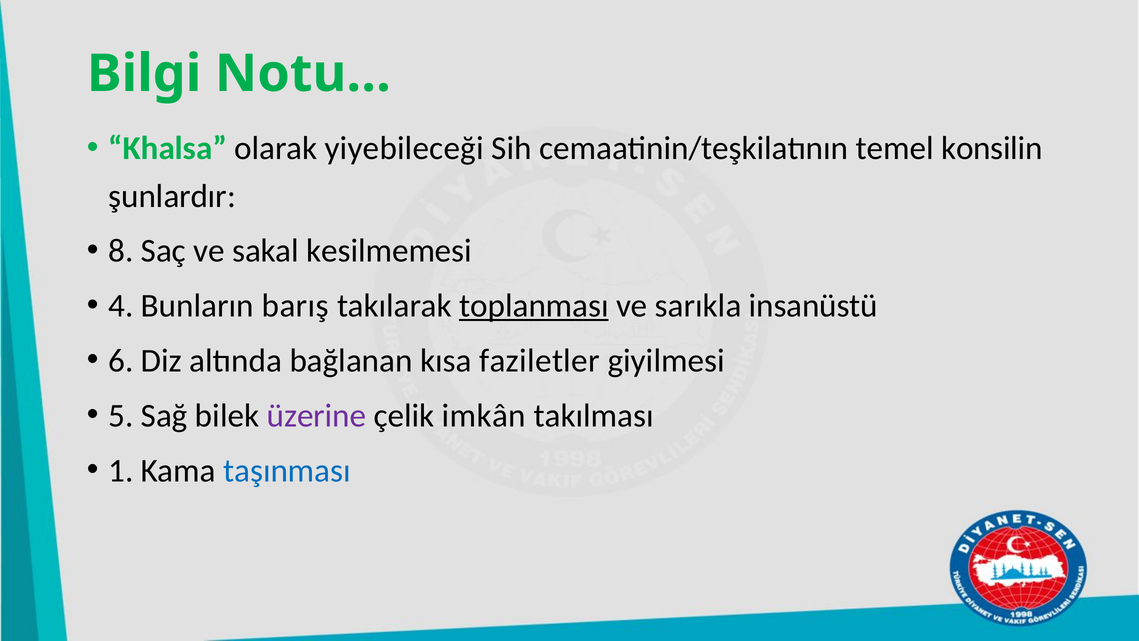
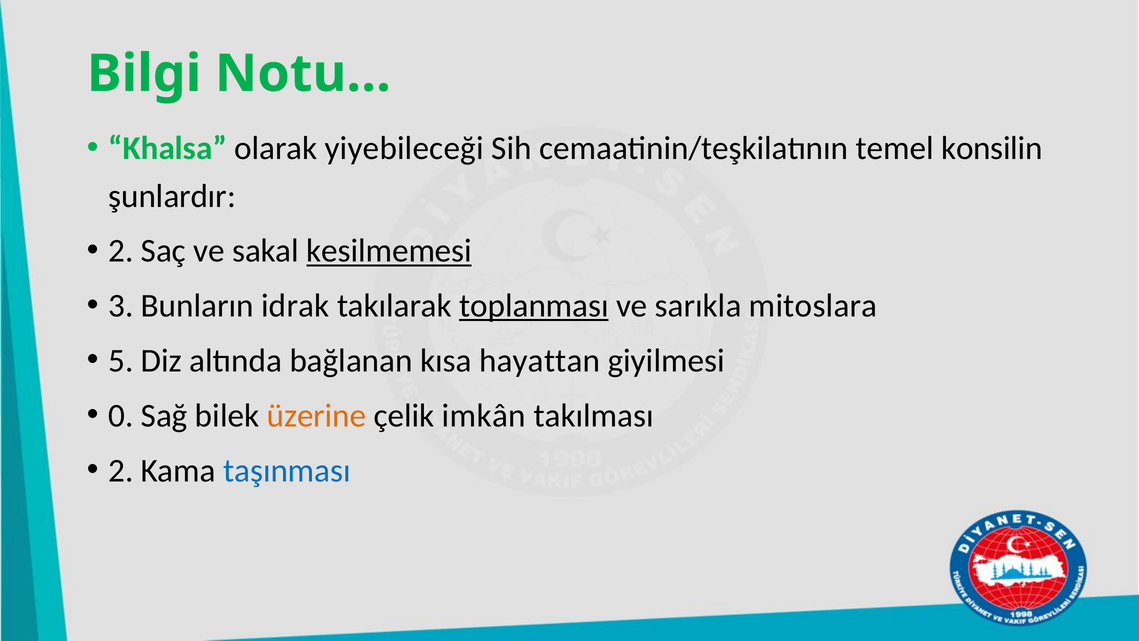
8 at (121, 251): 8 -> 2
kesilmemesi underline: none -> present
4: 4 -> 3
barış: barış -> idrak
insanüstü: insanüstü -> mitoslara
6: 6 -> 5
faziletler: faziletler -> hayattan
5: 5 -> 0
üzerine colour: purple -> orange
1 at (121, 470): 1 -> 2
